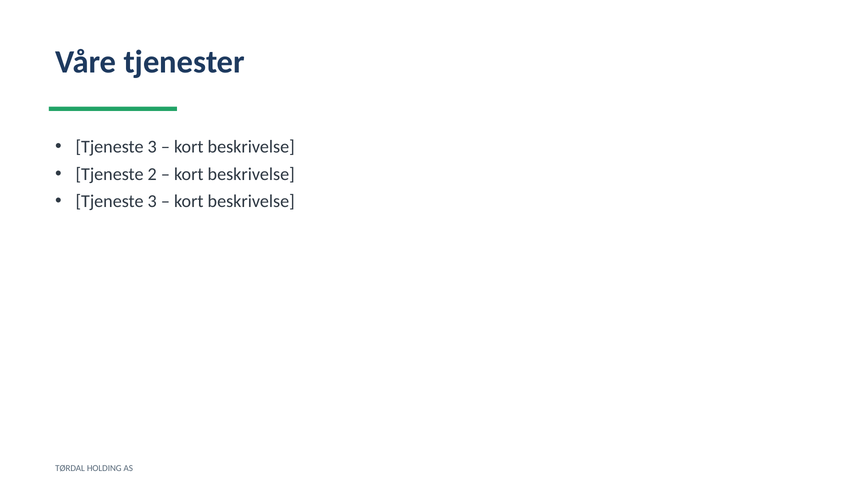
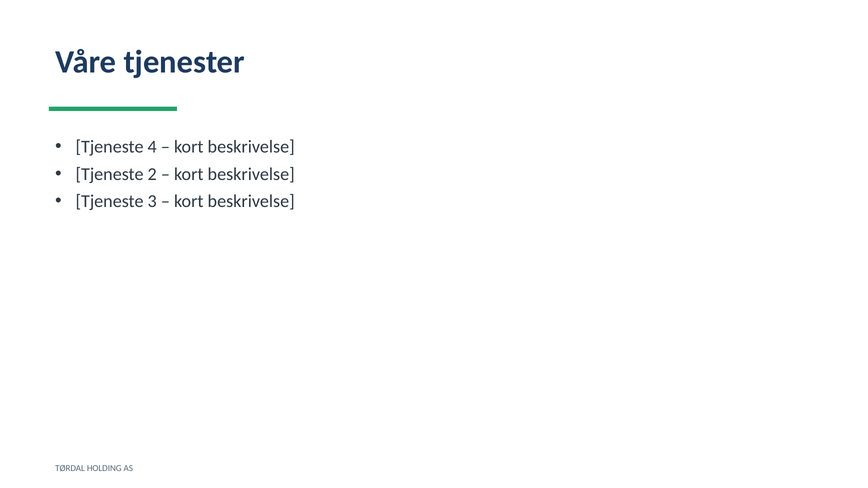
3 at (152, 147): 3 -> 4
